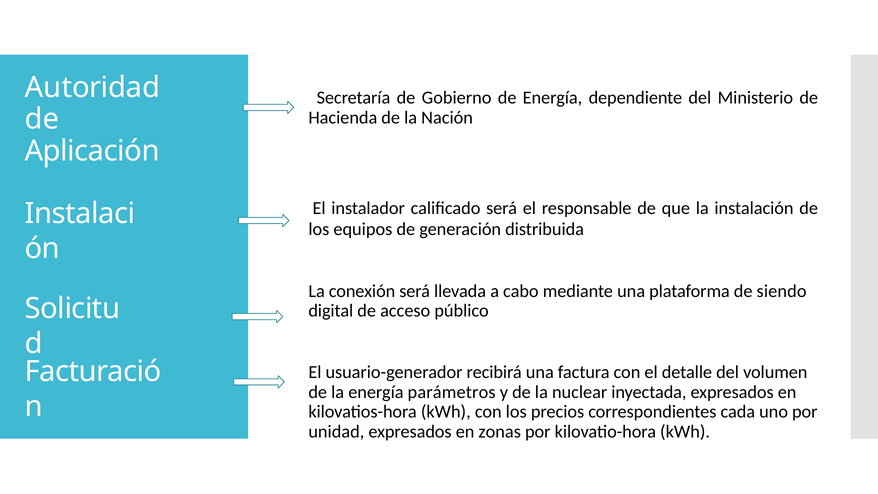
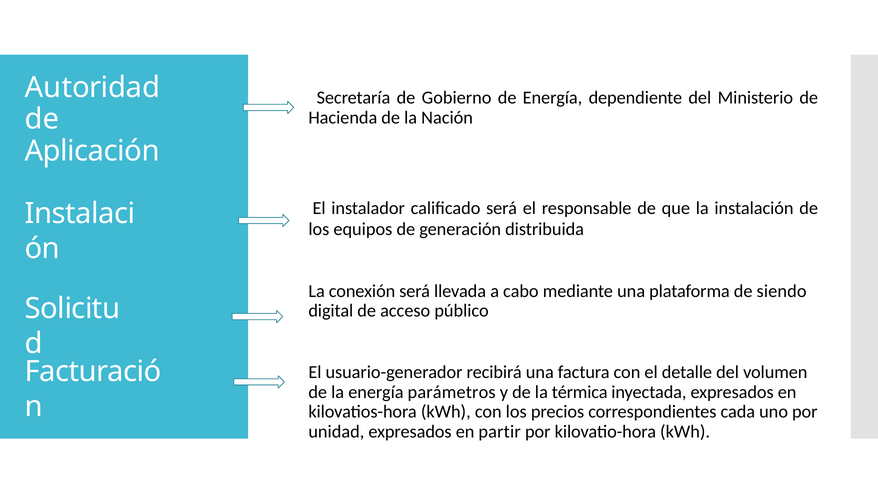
nuclear: nuclear -> térmica
zonas: zonas -> partir
